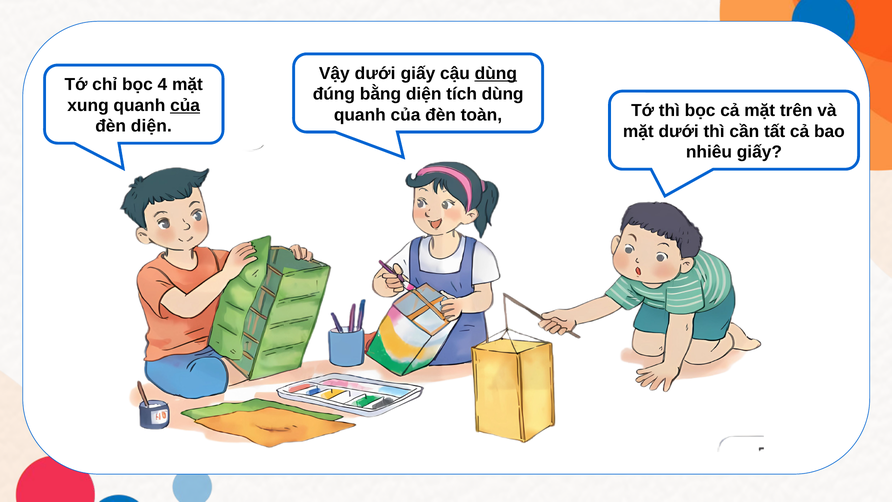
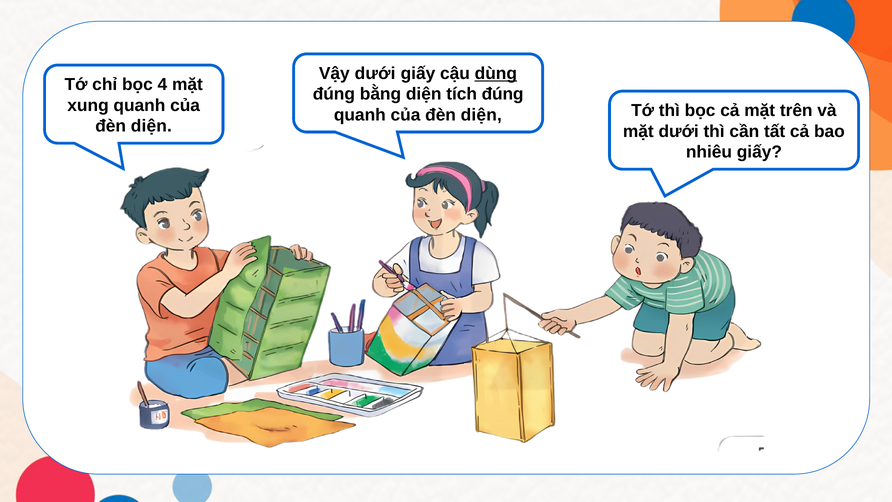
tích dùng: dùng -> đúng
của at (185, 105) underline: present -> none
toàn at (481, 115): toàn -> diện
